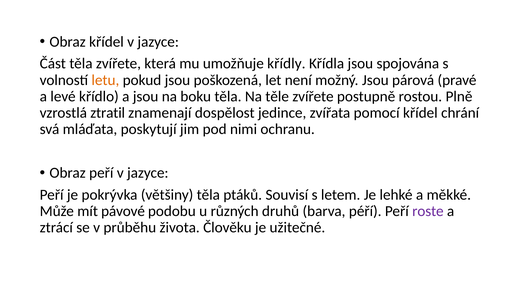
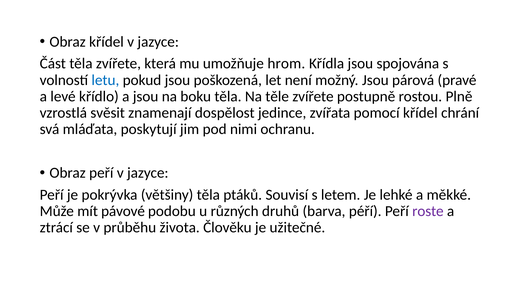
křídly: křídly -> hrom
letu colour: orange -> blue
ztratil: ztratil -> svěsit
